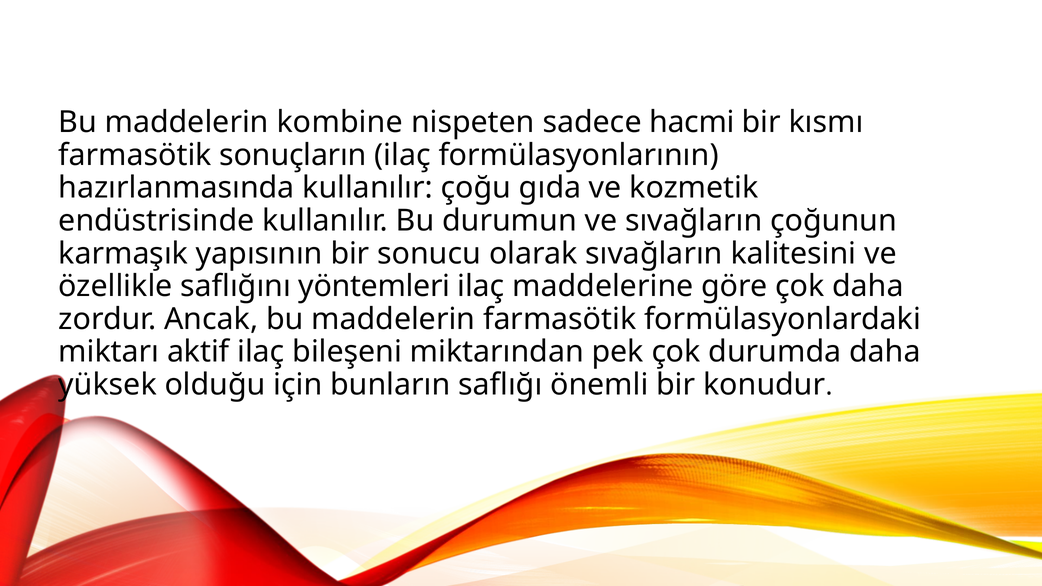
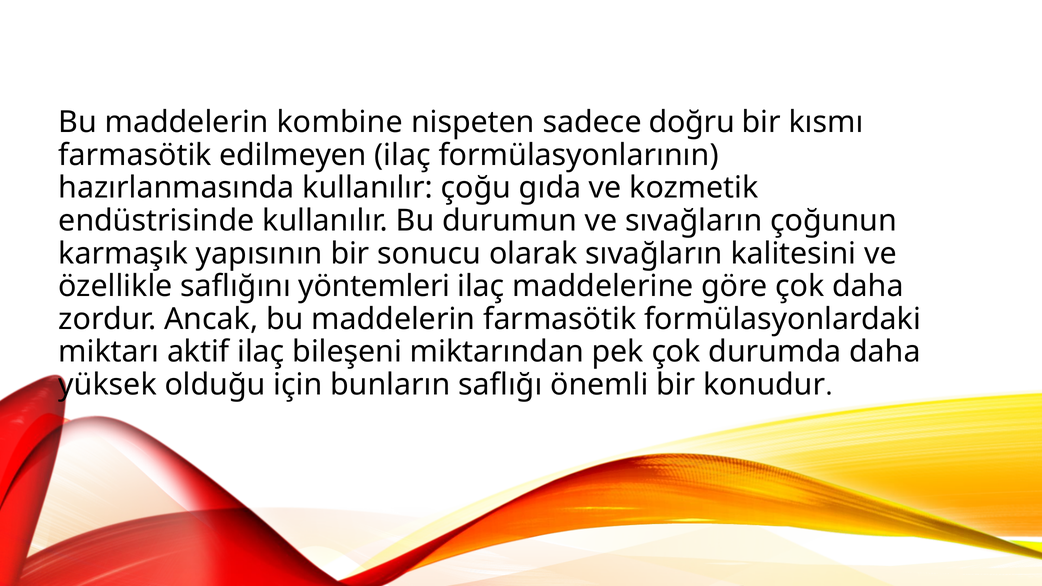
hacmi: hacmi -> doğru
sonuçların: sonuçların -> edilmeyen
